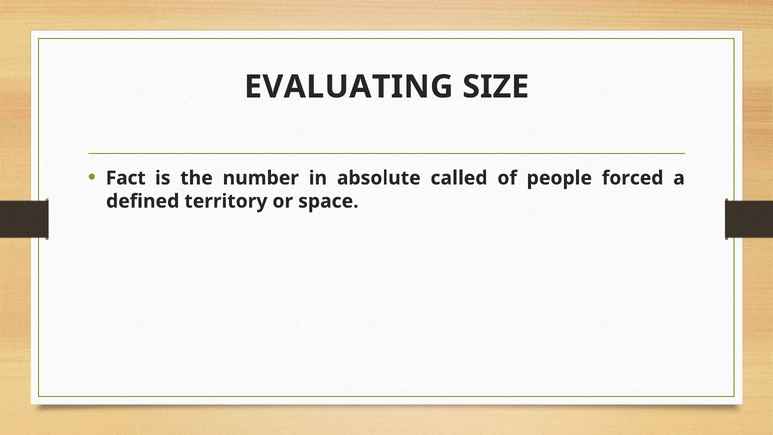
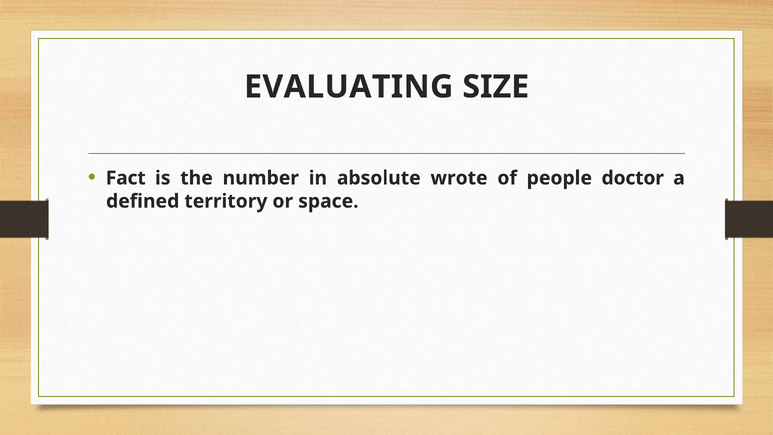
called: called -> wrote
forced: forced -> doctor
